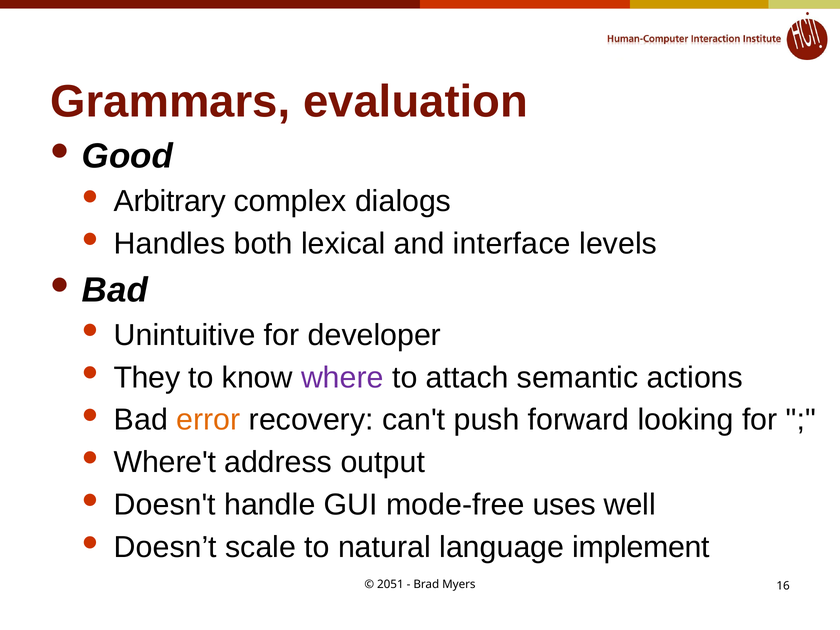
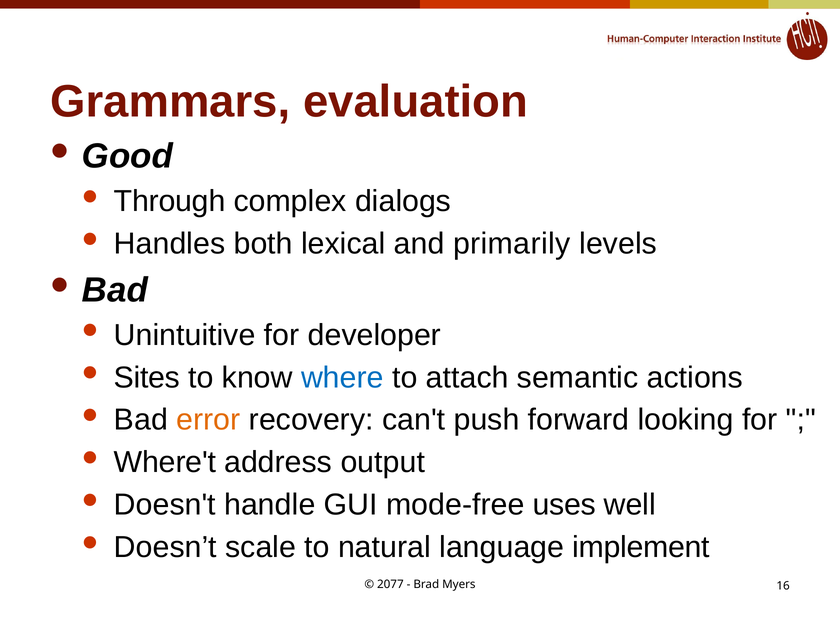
Arbitrary: Arbitrary -> Through
interface: interface -> primarily
They: They -> Sites
where colour: purple -> blue
2051: 2051 -> 2077
